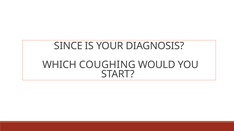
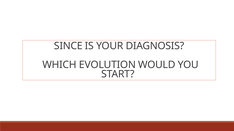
COUGHING: COUGHING -> EVOLUTION
